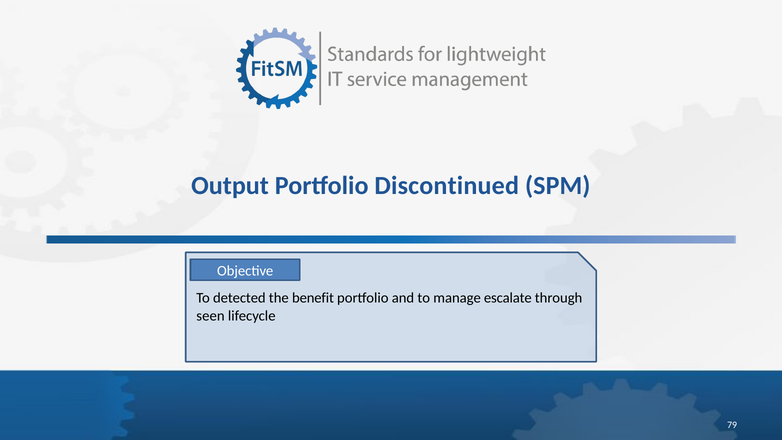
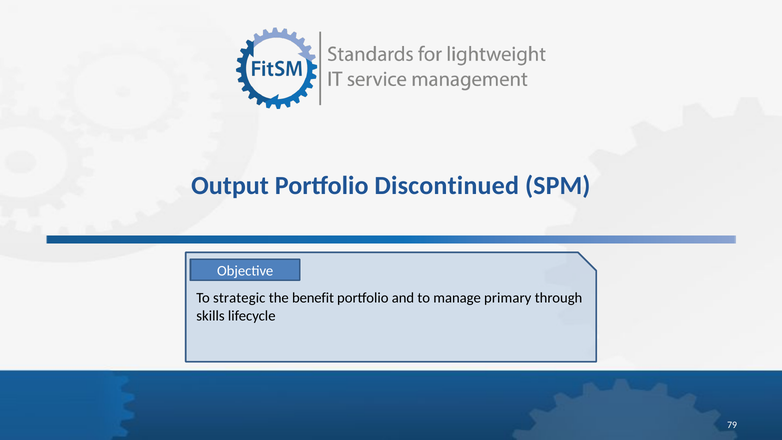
detected: detected -> strategic
escalate: escalate -> primary
seen: seen -> skills
